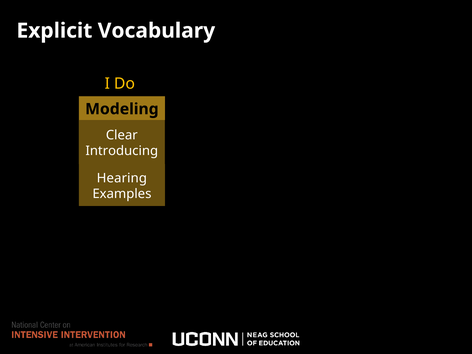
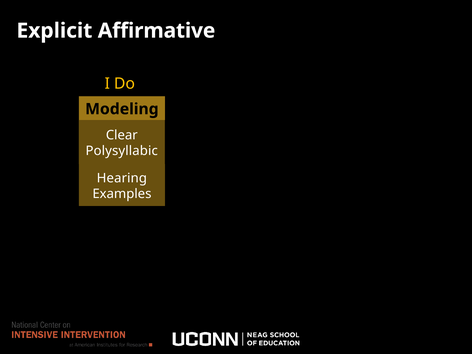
Vocabulary: Vocabulary -> Affirmative
Introducing: Introducing -> Polysyllabic
